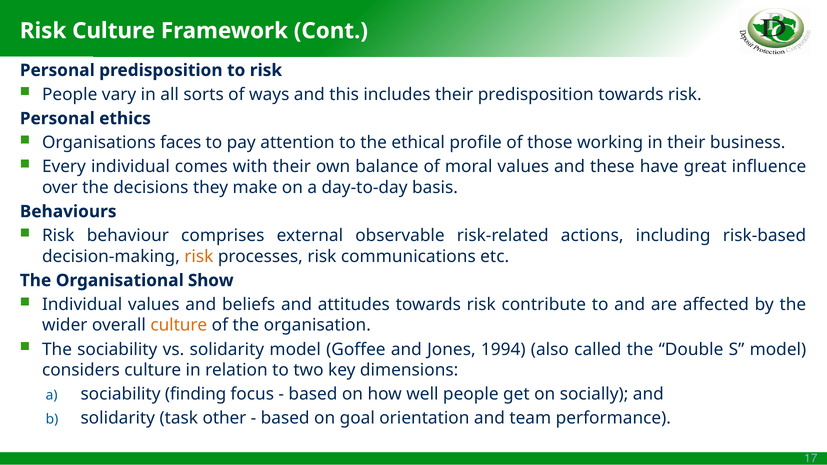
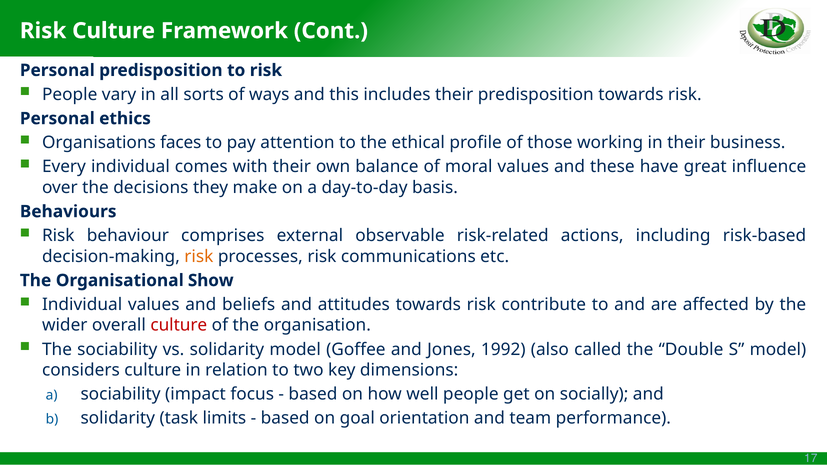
culture at (179, 325) colour: orange -> red
1994: 1994 -> 1992
finding: finding -> impact
other: other -> limits
